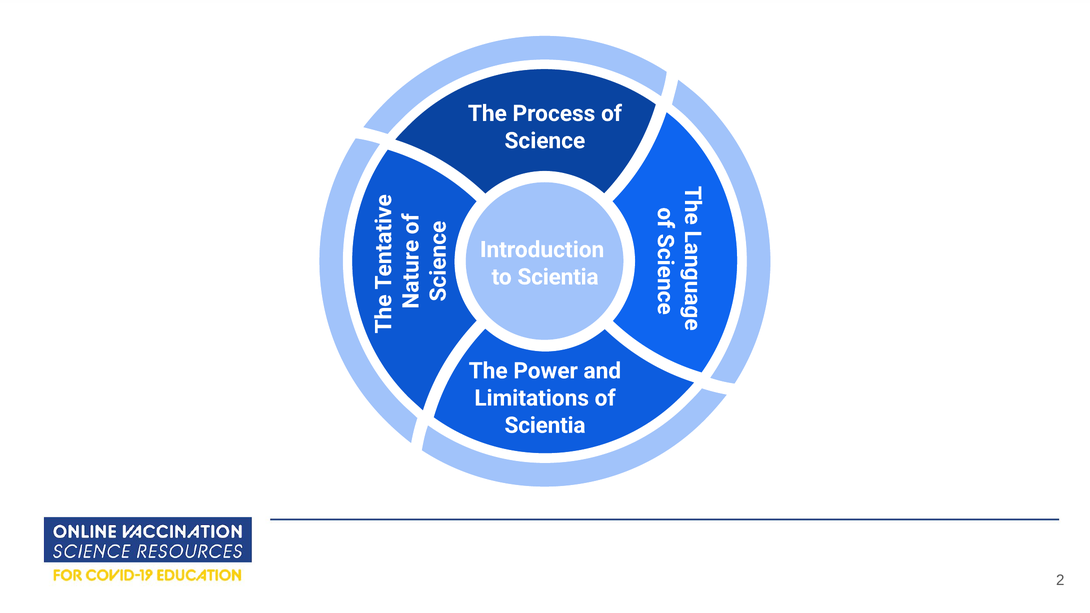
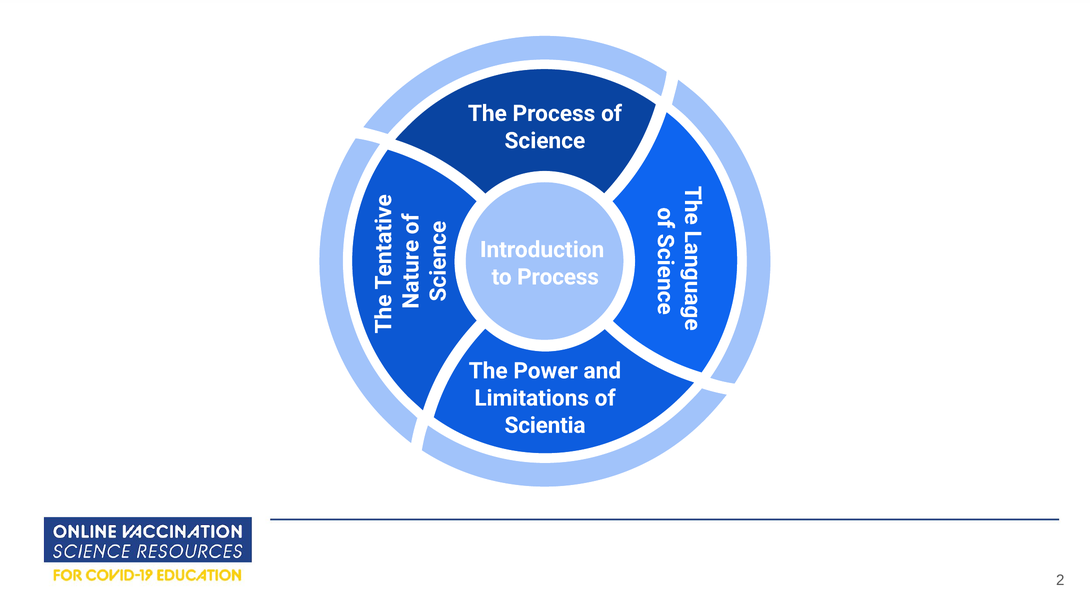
to Scientia: Scientia -> Process
